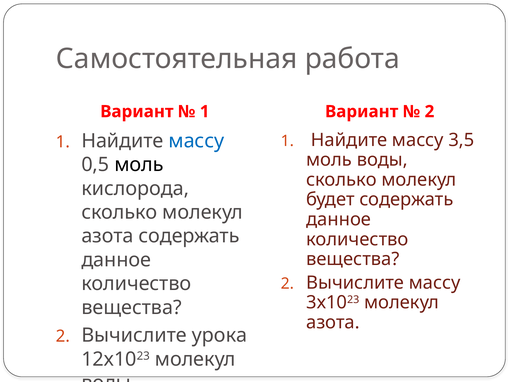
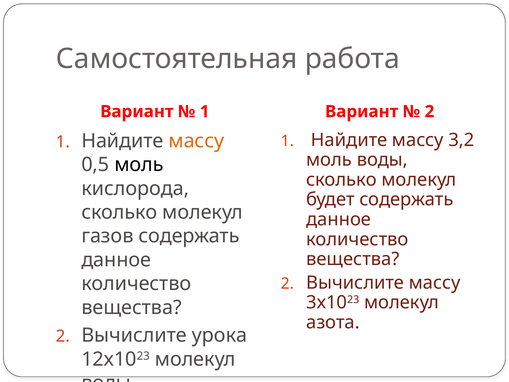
3,5: 3,5 -> 3,2
массу at (196, 141) colour: blue -> orange
азота at (107, 236): азота -> газов
